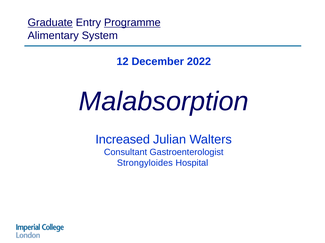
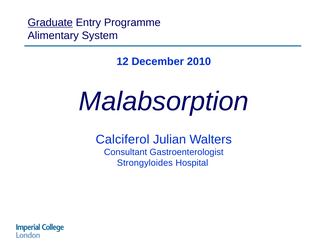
Programme underline: present -> none
2022: 2022 -> 2010
Increased: Increased -> Calciferol
